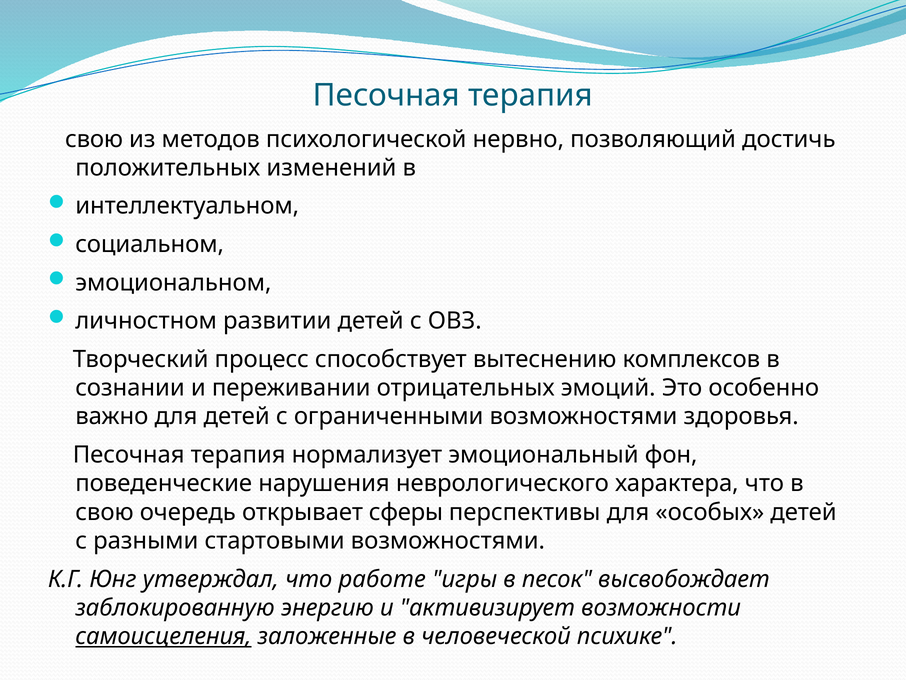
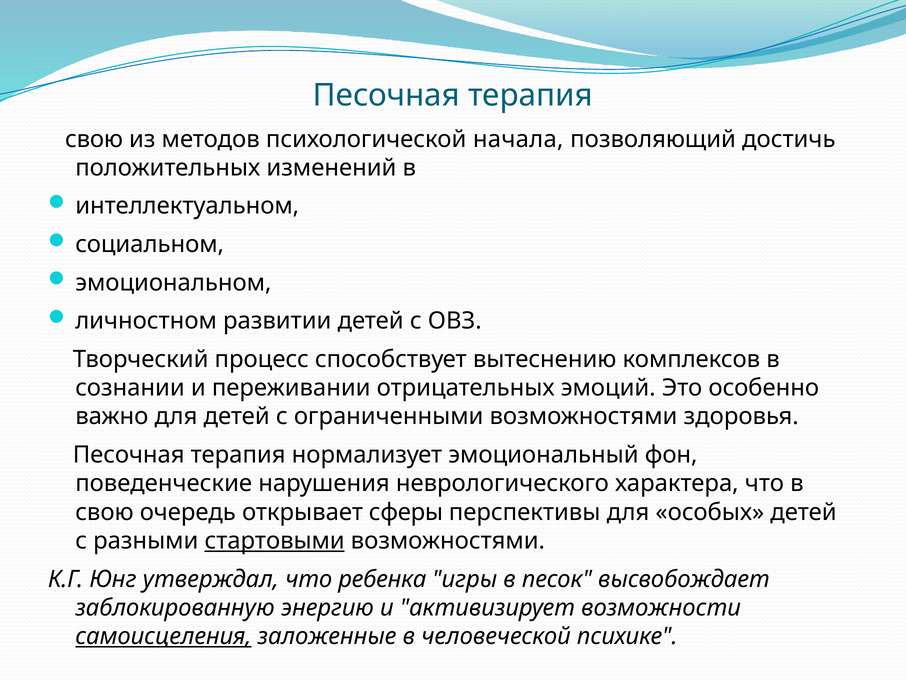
нервно: нервно -> начала
стартовыми underline: none -> present
работе: работе -> ребенка
